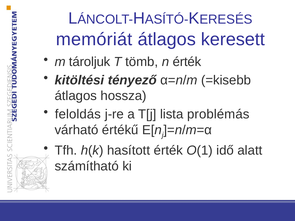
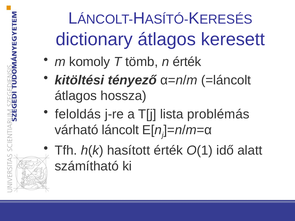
memóriát: memóriát -> dictionary
tároljuk: tároljuk -> komoly
=kisebb: =kisebb -> =láncolt
értékű: értékű -> láncolt
